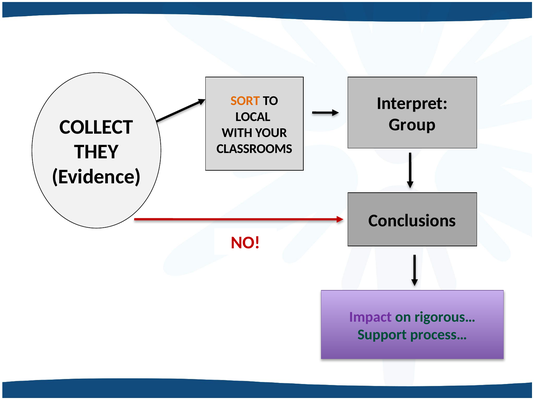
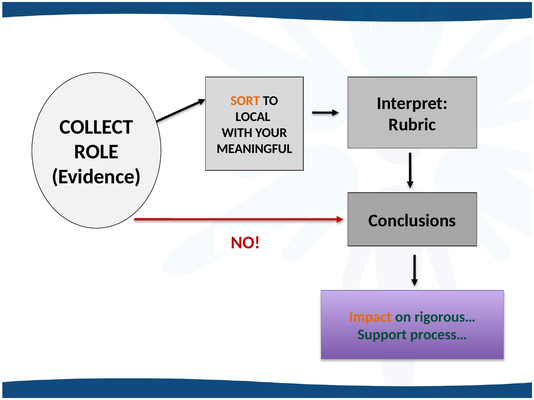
Group: Group -> Rubric
CLASSROOMS: CLASSROOMS -> MEANINGFUL
THEY: THEY -> ROLE
Impact colour: purple -> orange
